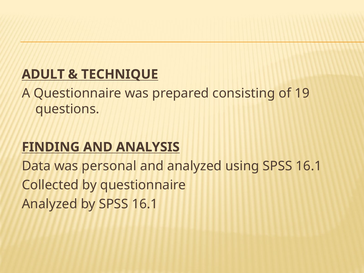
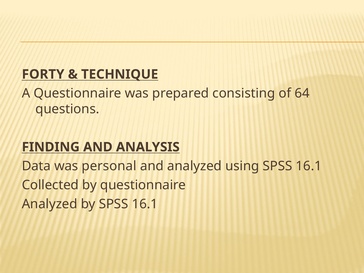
ADULT: ADULT -> FORTY
19: 19 -> 64
